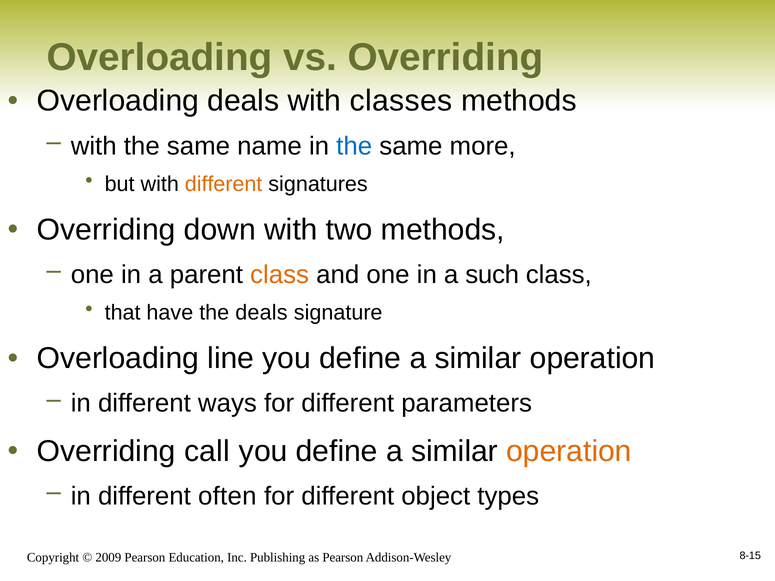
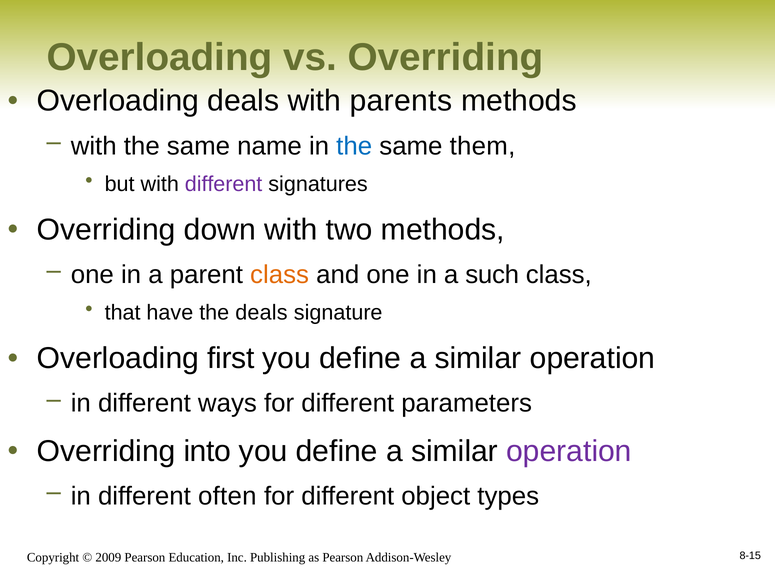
classes: classes -> parents
more: more -> them
different at (224, 184) colour: orange -> purple
line: line -> first
call: call -> into
operation at (569, 451) colour: orange -> purple
